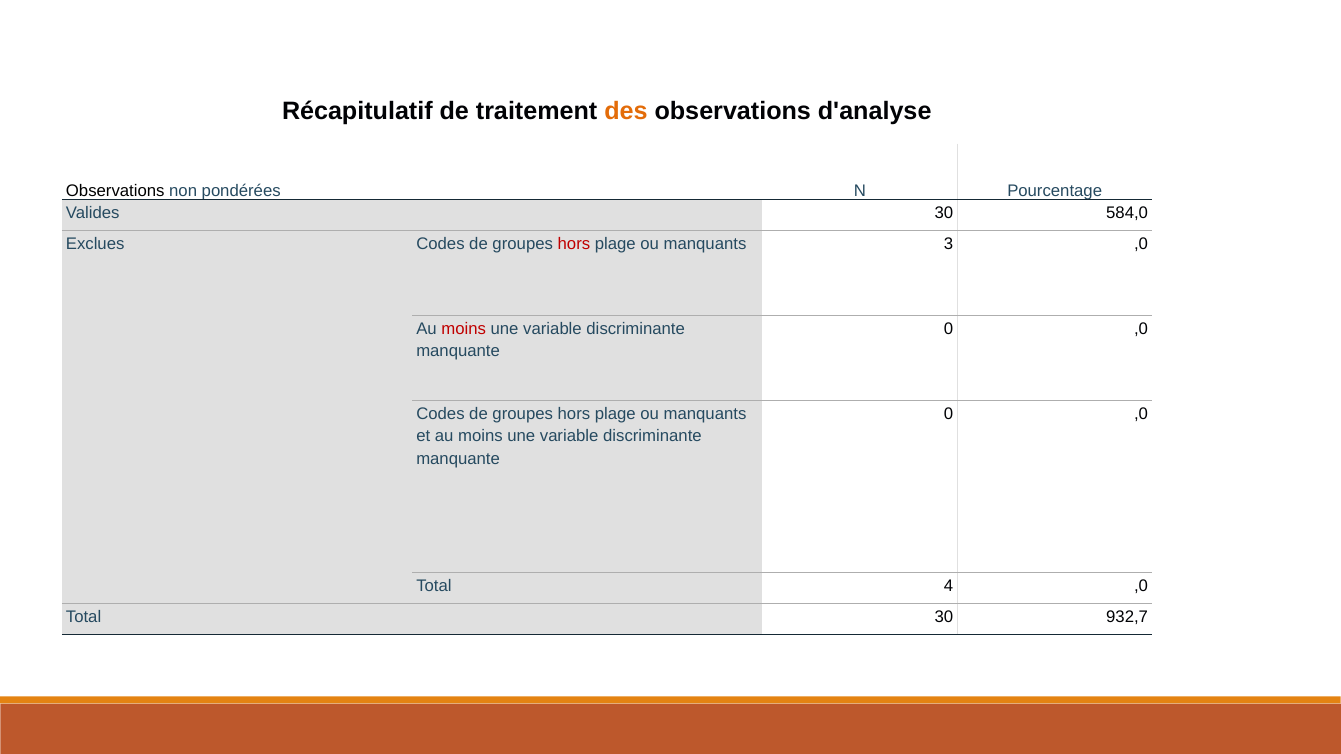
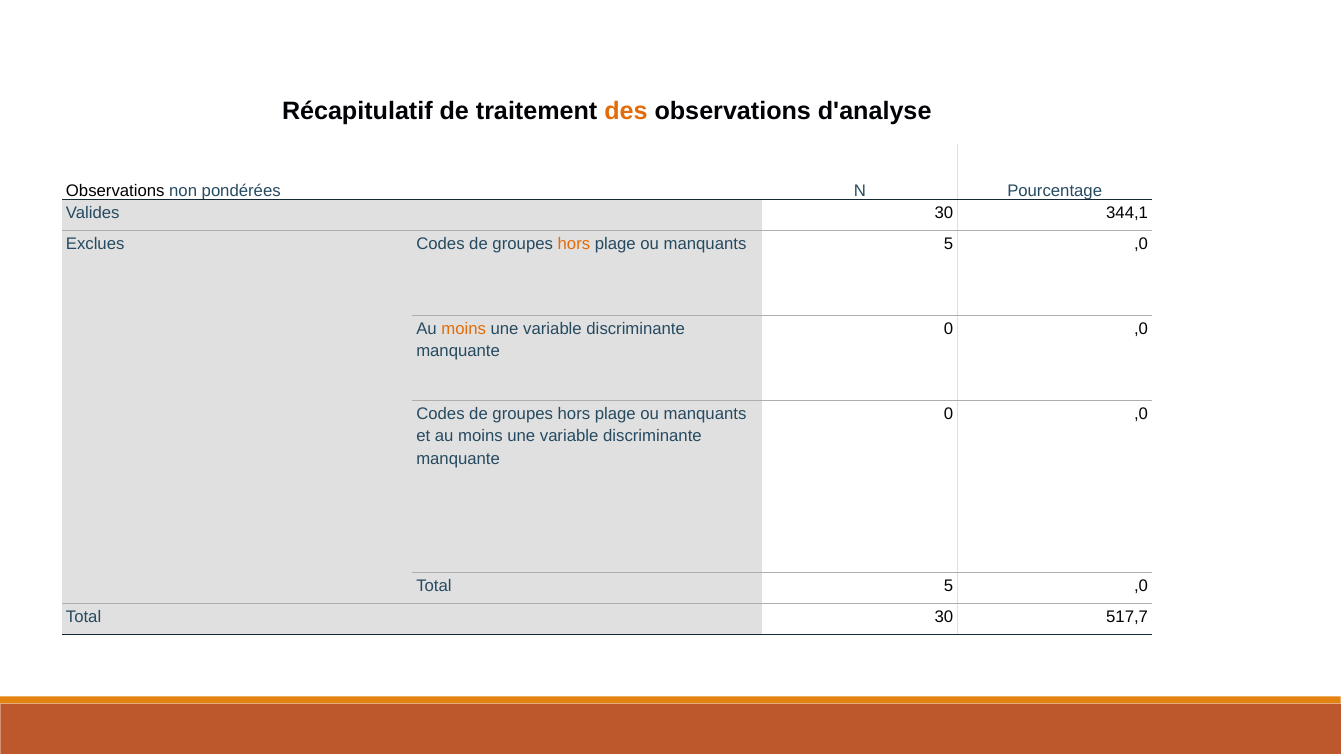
584,0: 584,0 -> 344,1
hors at (574, 244) colour: red -> orange
manquants 3: 3 -> 5
moins at (464, 329) colour: red -> orange
Total 4: 4 -> 5
932,7: 932,7 -> 517,7
